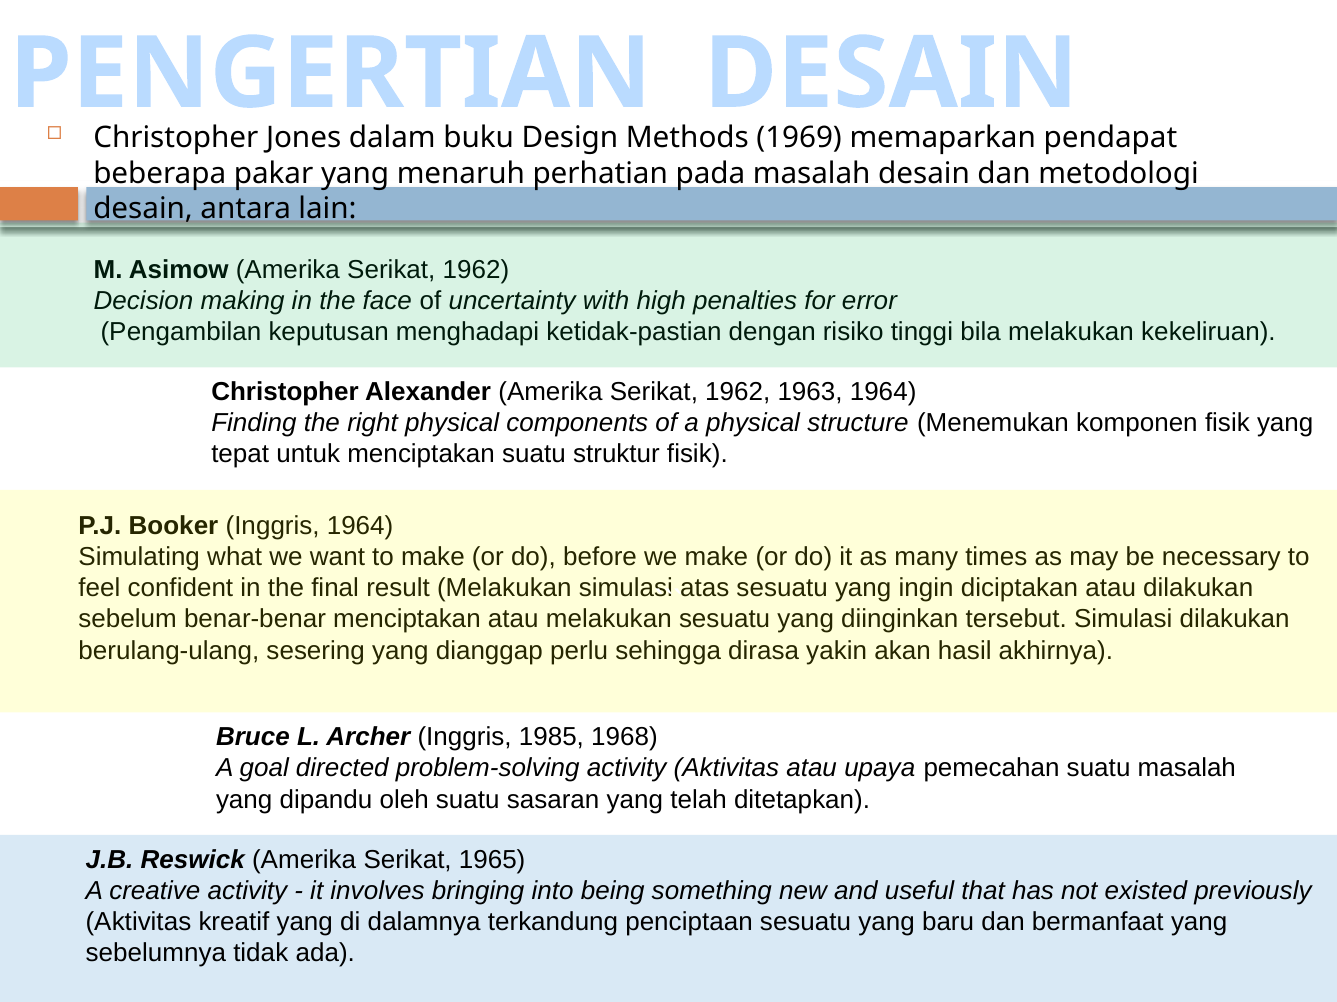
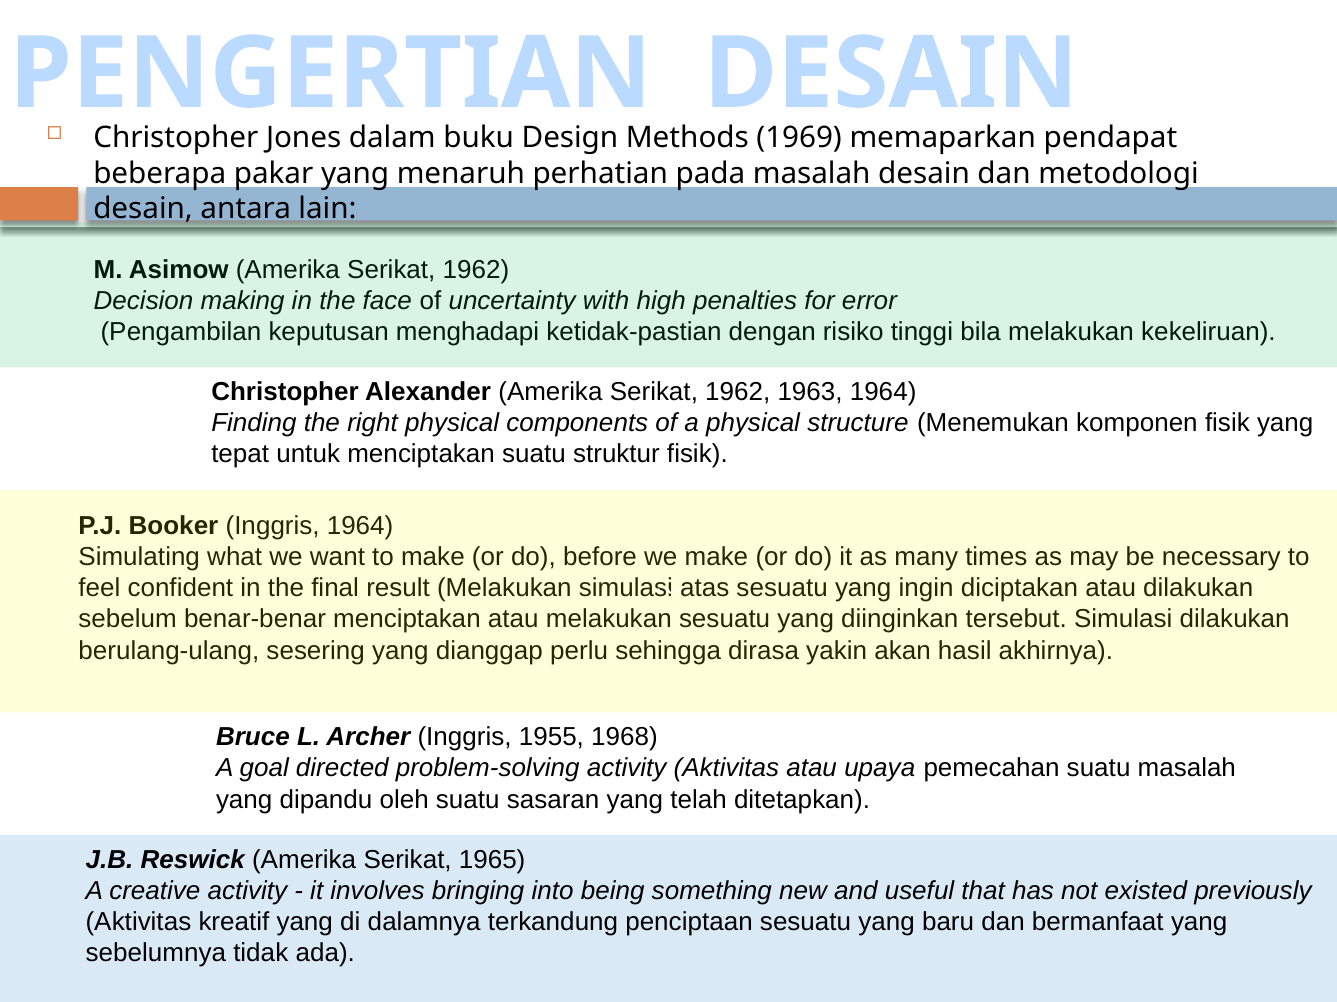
1985: 1985 -> 1955
